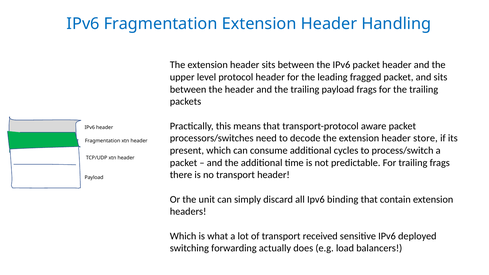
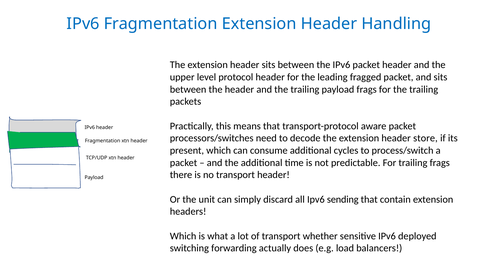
binding: binding -> sending
received: received -> whether
